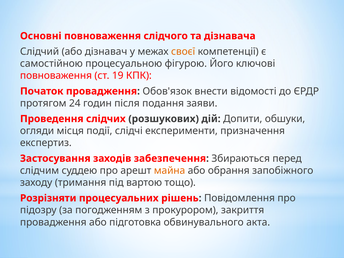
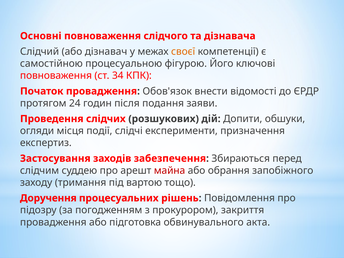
19: 19 -> 34
майна colour: orange -> red
Розрізняти: Розрізняти -> Доручення
